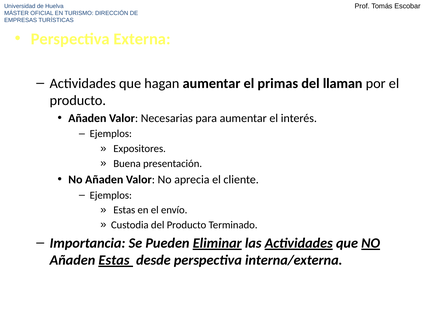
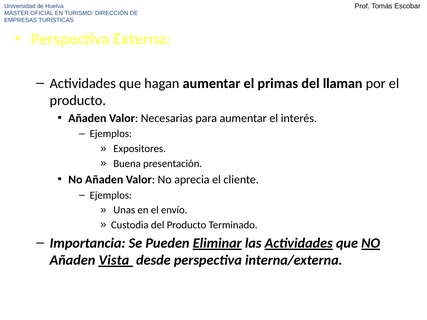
Estas at (124, 210): Estas -> Unas
Añaden Estas: Estas -> Vista
